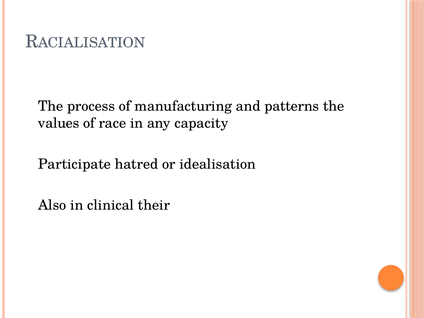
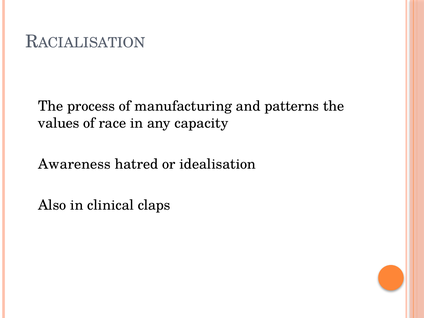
Participate: Participate -> Awareness
their: their -> claps
